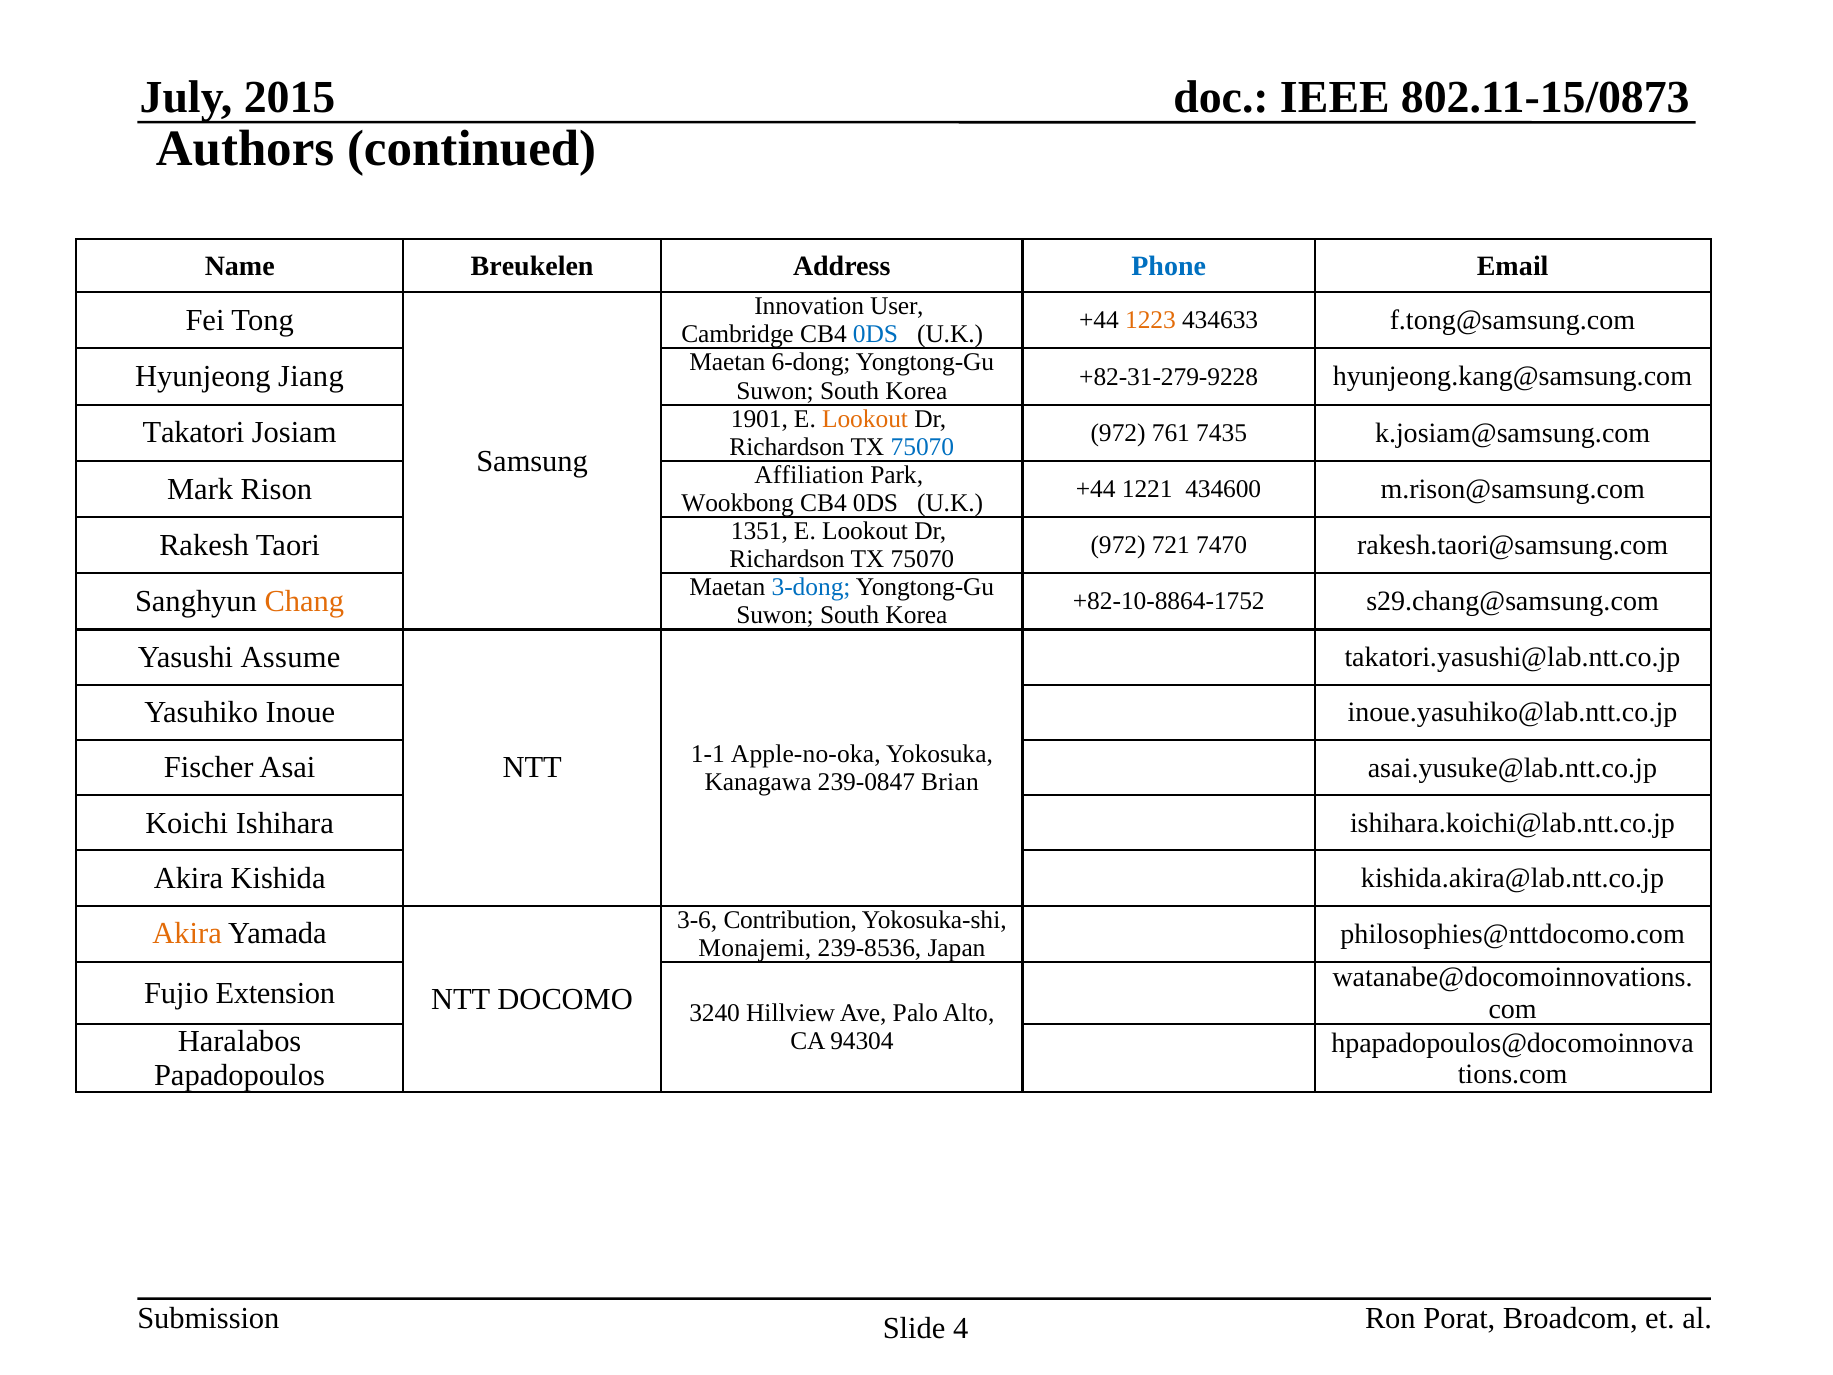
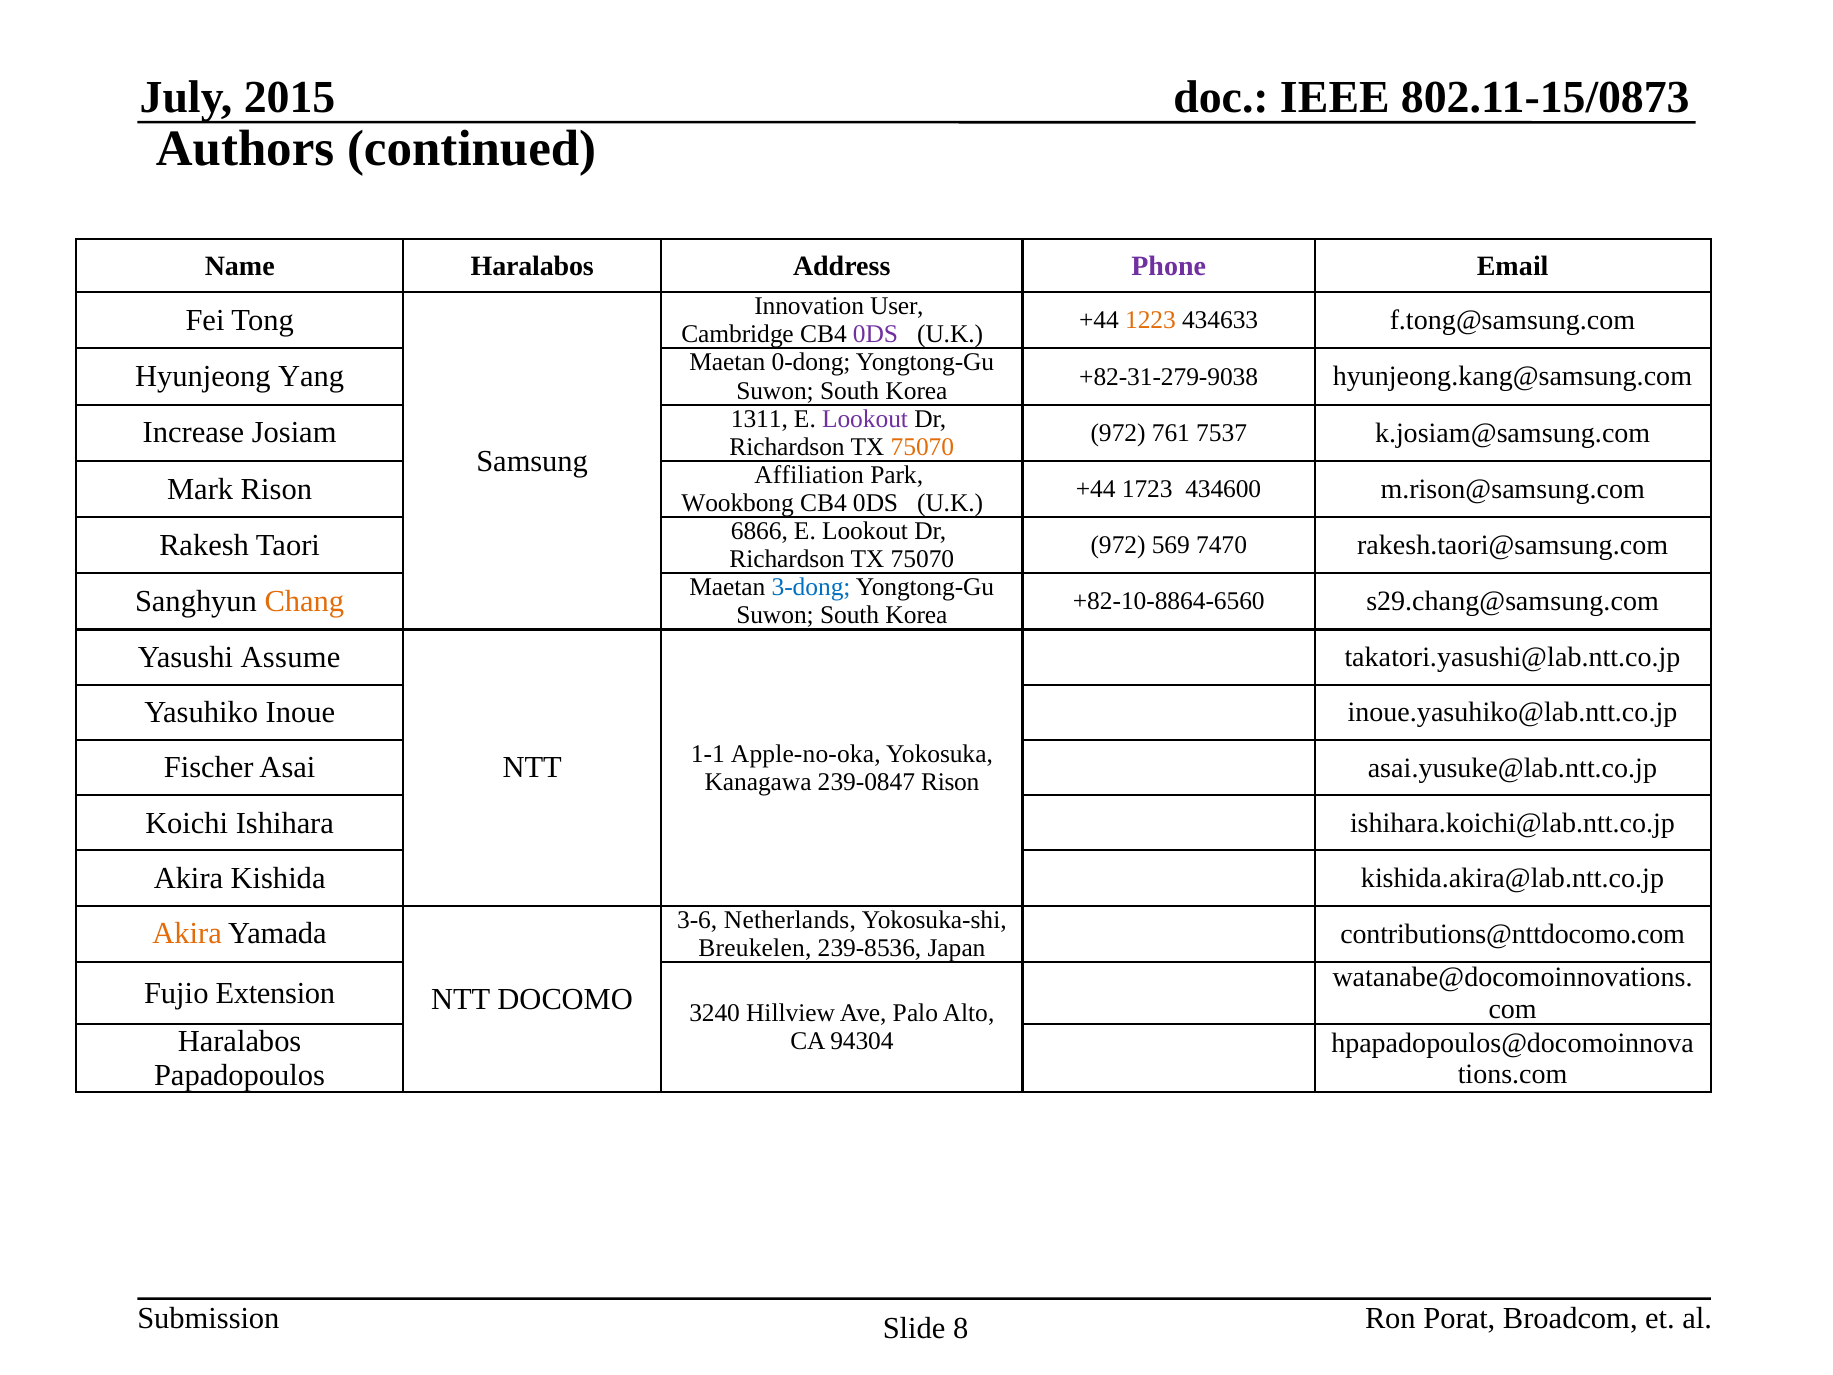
Name Breukelen: Breukelen -> Haralabos
Phone colour: blue -> purple
0DS at (876, 334) colour: blue -> purple
Jiang: Jiang -> Yang
6-dong: 6-dong -> 0-dong
+82-31-279-9228: +82-31-279-9228 -> +82-31-279-9038
Takatori: Takatori -> Increase
1901: 1901 -> 1311
Lookout at (865, 419) colour: orange -> purple
7435: 7435 -> 7537
75070 at (922, 447) colour: blue -> orange
1221: 1221 -> 1723
1351: 1351 -> 6866
721: 721 -> 569
+82-10-8864-1752: +82-10-8864-1752 -> +82-10-8864-6560
239-0847 Brian: Brian -> Rison
Contribution: Contribution -> Netherlands
Monajemi: Monajemi -> Breukelen
philosophies@nttdocomo.com: philosophies@nttdocomo.com -> contributions@nttdocomo.com
4: 4 -> 8
